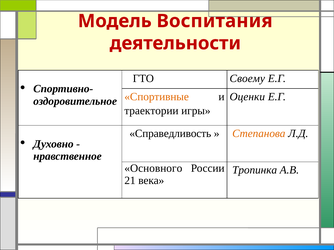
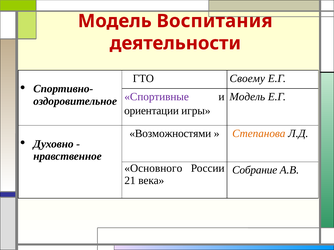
Спортивные colour: orange -> purple
Оценки at (247, 97): Оценки -> Модель
траектории: траектории -> ориентации
Справедливость: Справедливость -> Возможностями
Тропинка: Тропинка -> Собрание
